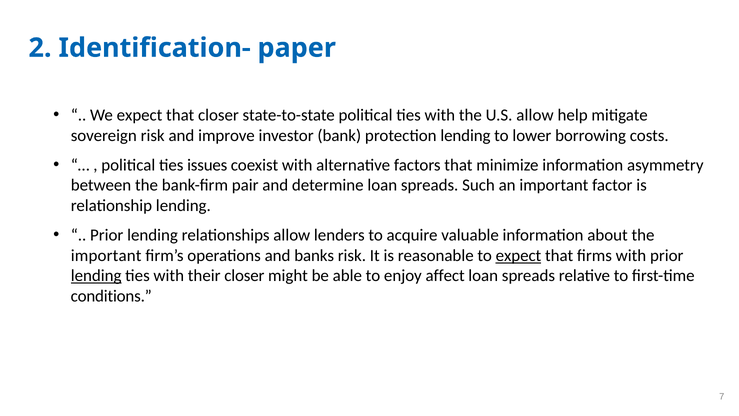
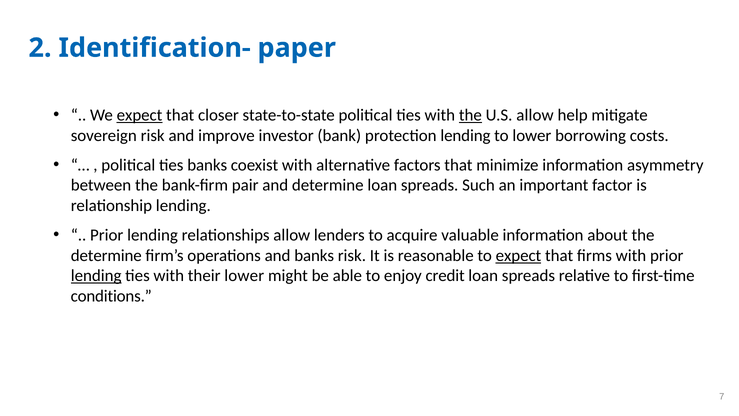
expect at (140, 115) underline: none -> present
the at (470, 115) underline: none -> present
ties issues: issues -> banks
important at (106, 255): important -> determine
their closer: closer -> lower
affect: affect -> credit
